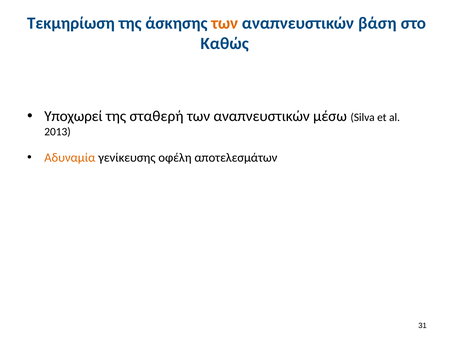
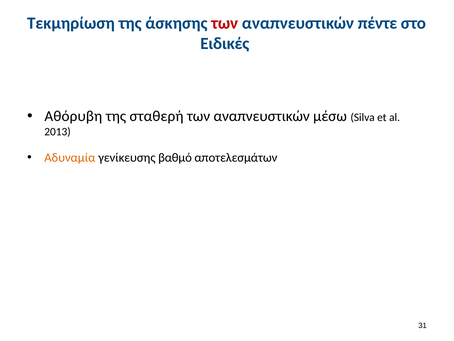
των at (225, 23) colour: orange -> red
βάση: βάση -> πέντε
Καθώς: Καθώς -> Ειδικές
Υποχωρεί: Υποχωρεί -> Αθόρυβη
οφέλη: οφέλη -> βαθμό
